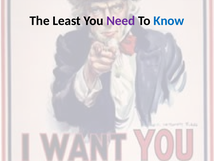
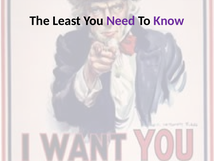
Know colour: blue -> purple
